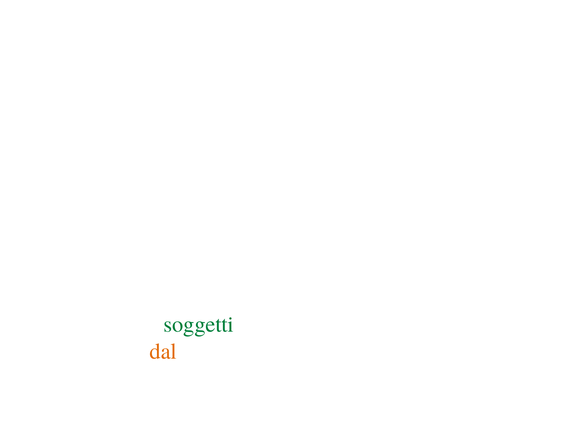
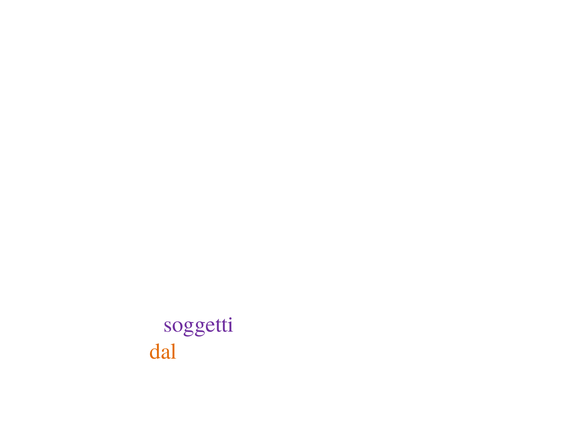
soggetti at (199, 324) colour: green -> purple
